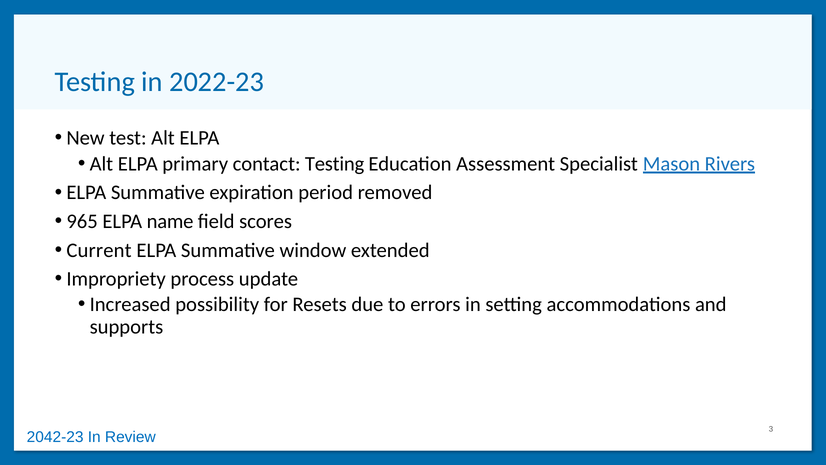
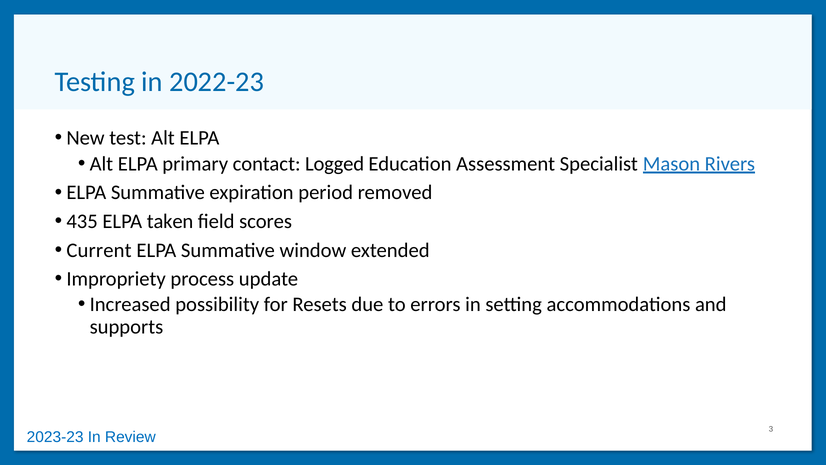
contact Testing: Testing -> Logged
965: 965 -> 435
name: name -> taken
2042-23: 2042-23 -> 2023-23
